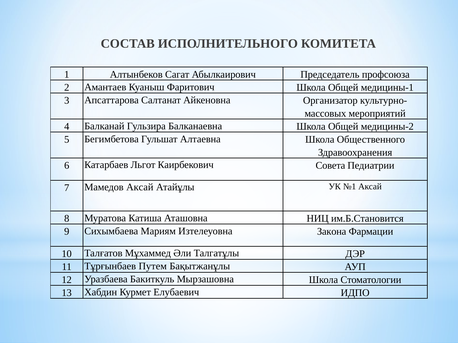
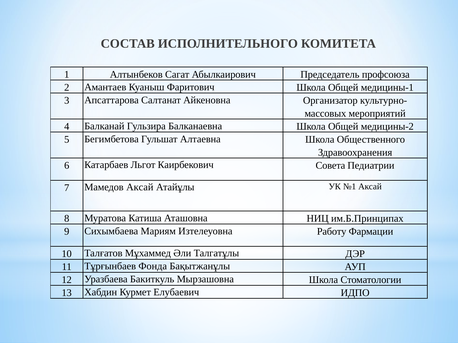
им.Б.Становится: им.Б.Становится -> им.Б.Принципах
Закона: Закона -> Работу
Путем: Путем -> Фонда
